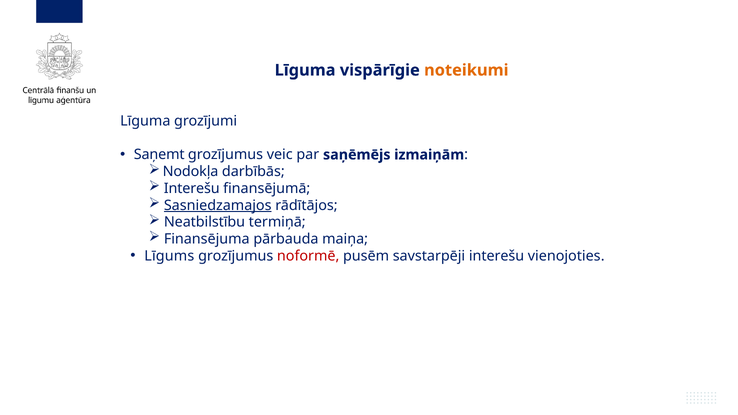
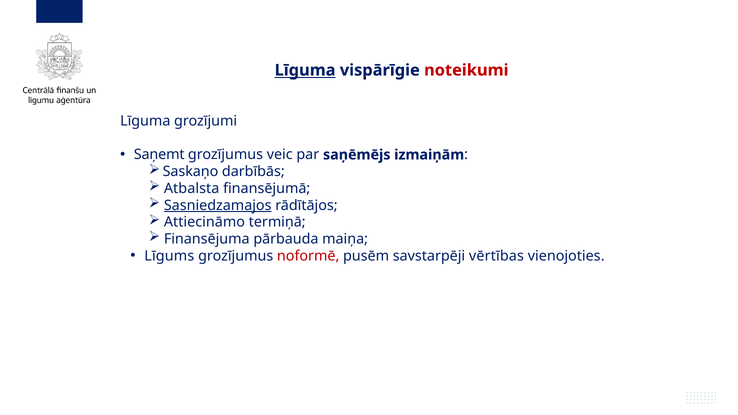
Līguma at (305, 70) underline: none -> present
noteikumi colour: orange -> red
Nodokļa: Nodokļa -> Saskaņo
Interešu at (192, 189): Interešu -> Atbalsta
Neatbilstību: Neatbilstību -> Attiecināmo
savstarpēji interešu: interešu -> vērtības
